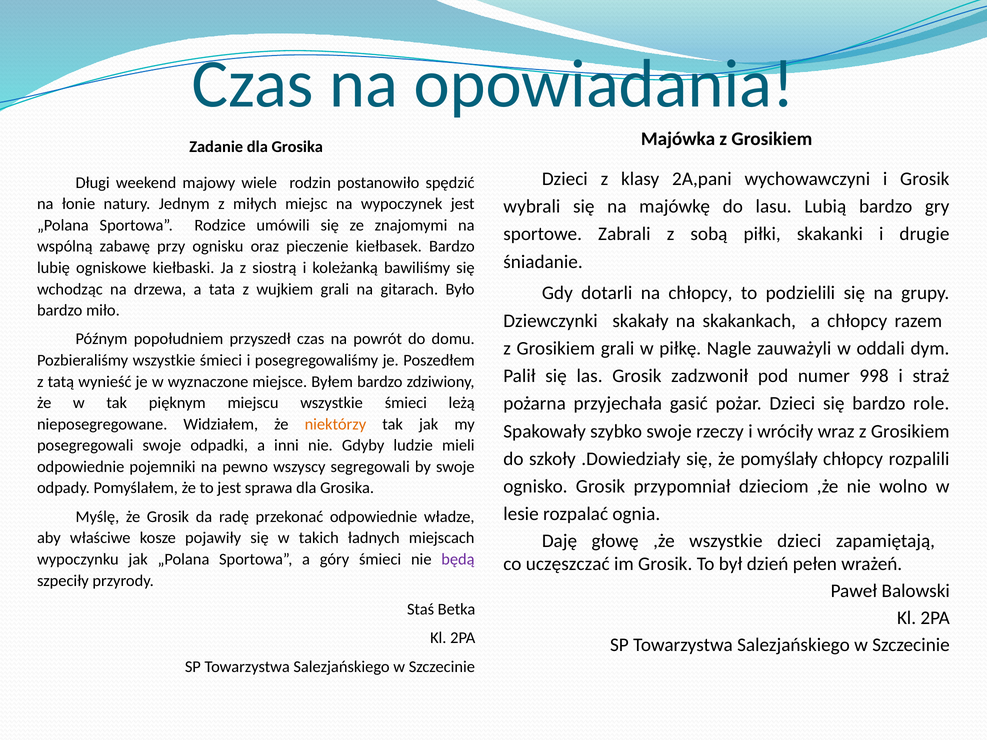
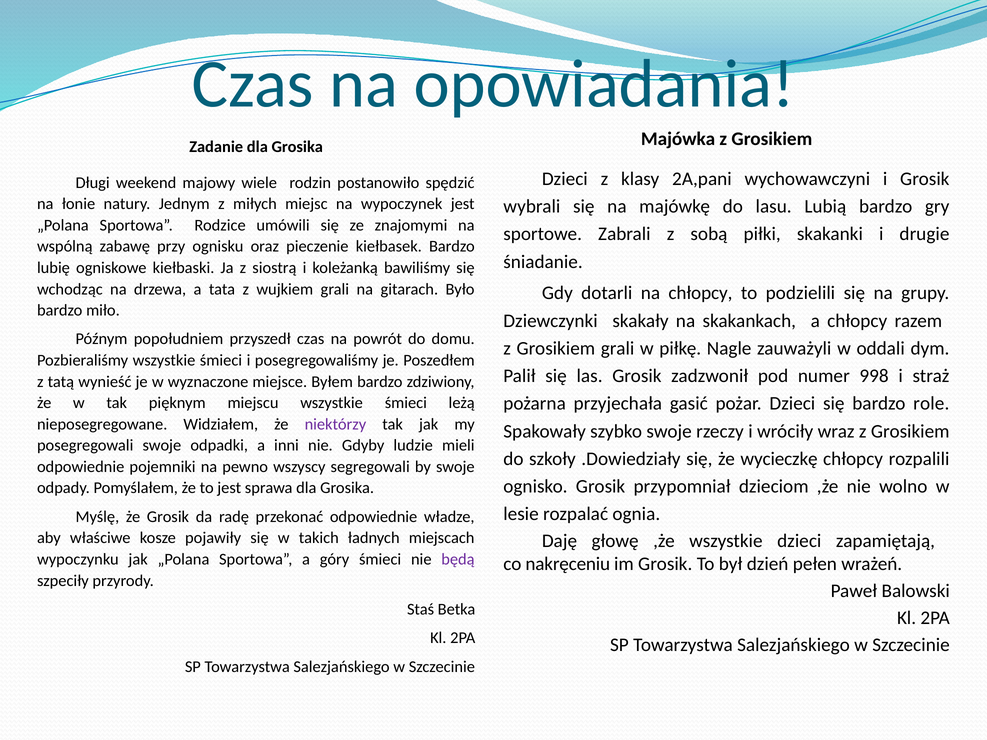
niektórzy colour: orange -> purple
pomyślały: pomyślały -> wycieczkę
uczęszczać: uczęszczać -> nakręceniu
